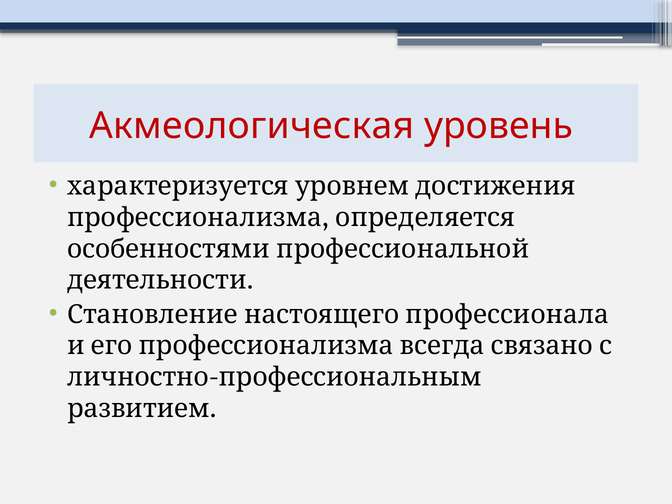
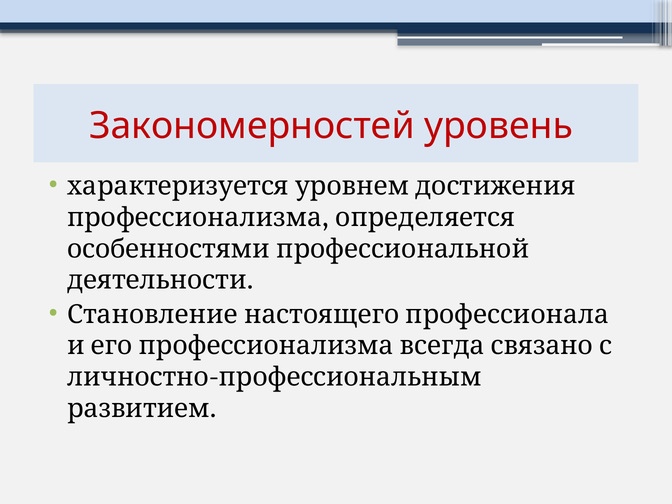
Акмеологическая: Акмеологическая -> Закономерностей
